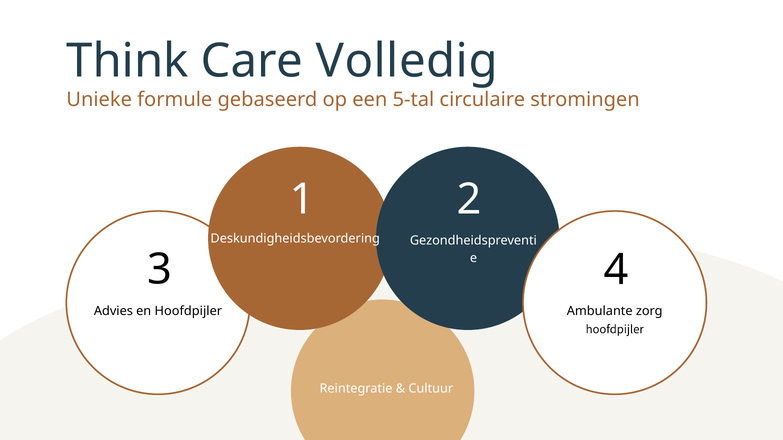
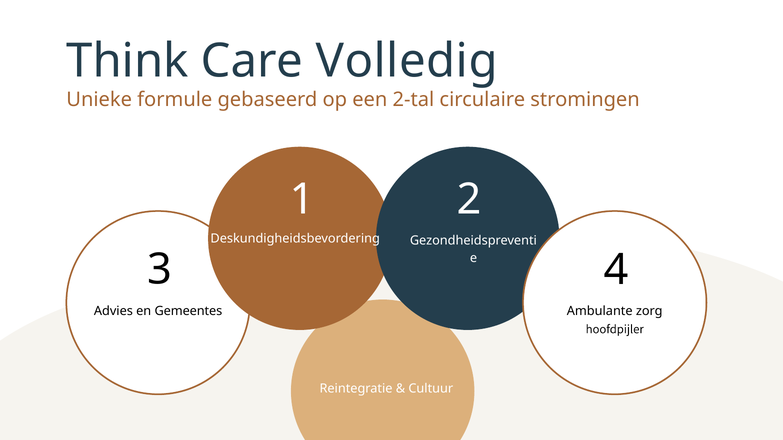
5-tal: 5-tal -> 2-tal
en Hoofdpijler: Hoofdpijler -> Gemeentes
